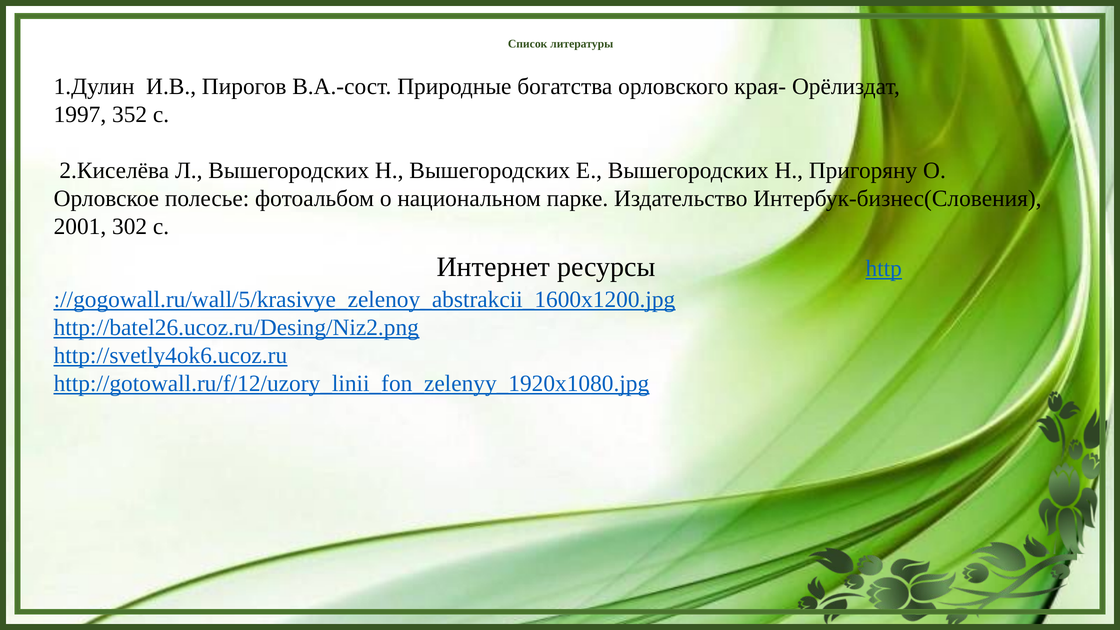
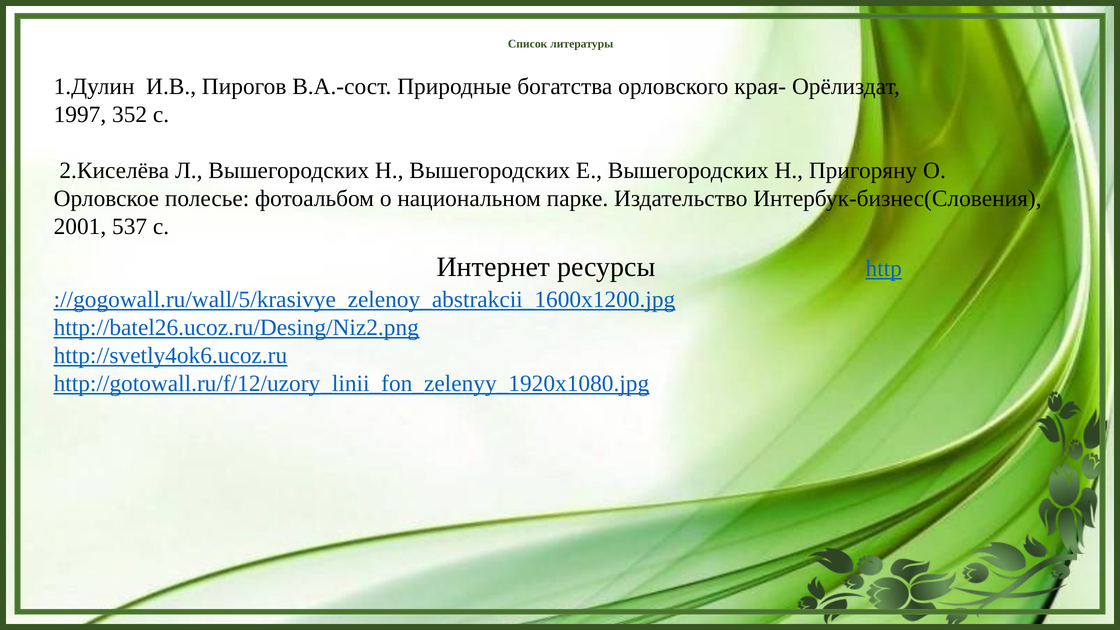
302: 302 -> 537
